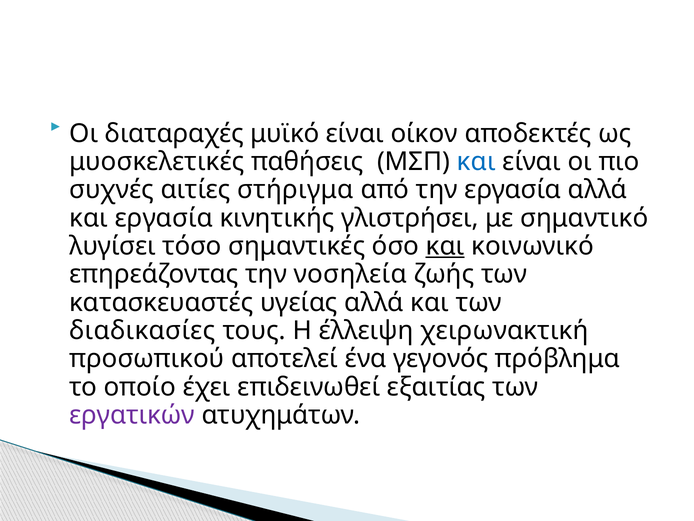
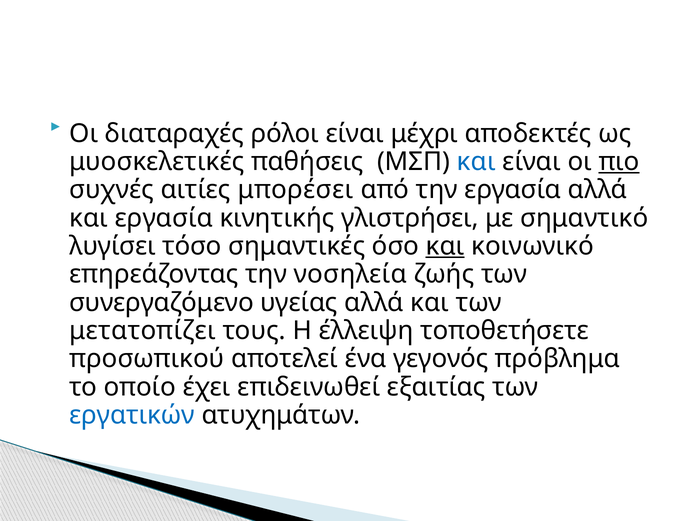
μυϊκό: μυϊκό -> ρόλοι
οίκον: οίκον -> μέχρι
πιο underline: none -> present
στήριγμα: στήριγμα -> μπορέσει
κατασκευαστές: κατασκευαστές -> συνεργαζόμενο
διαδικασίες: διαδικασίες -> μετατοπίζει
χειρωνακτική: χειρωνακτική -> τοποθετήσετε
εργατικών colour: purple -> blue
